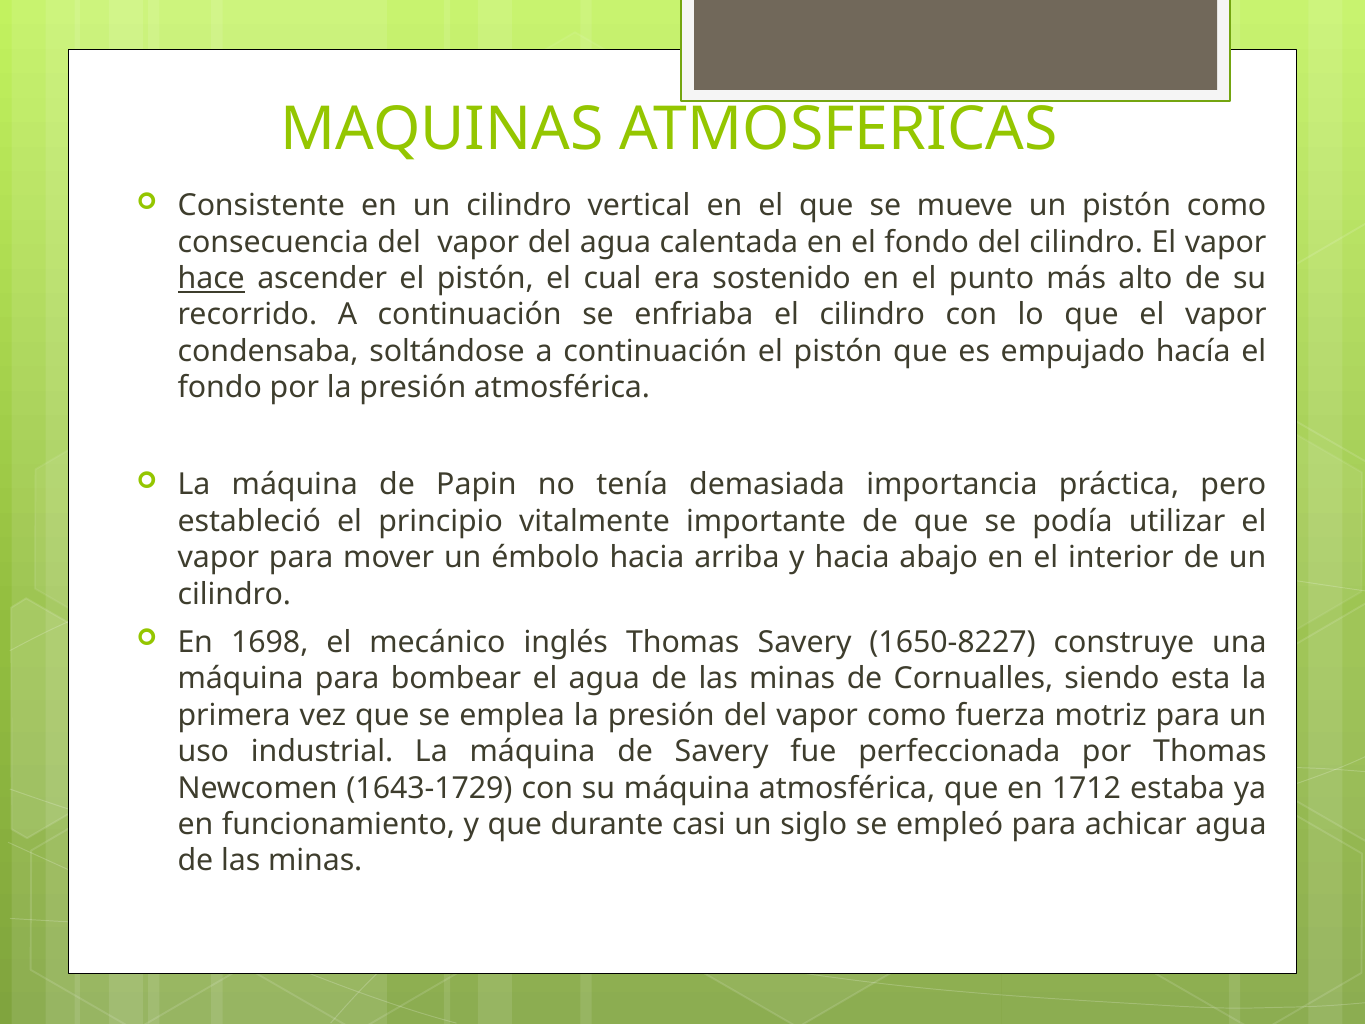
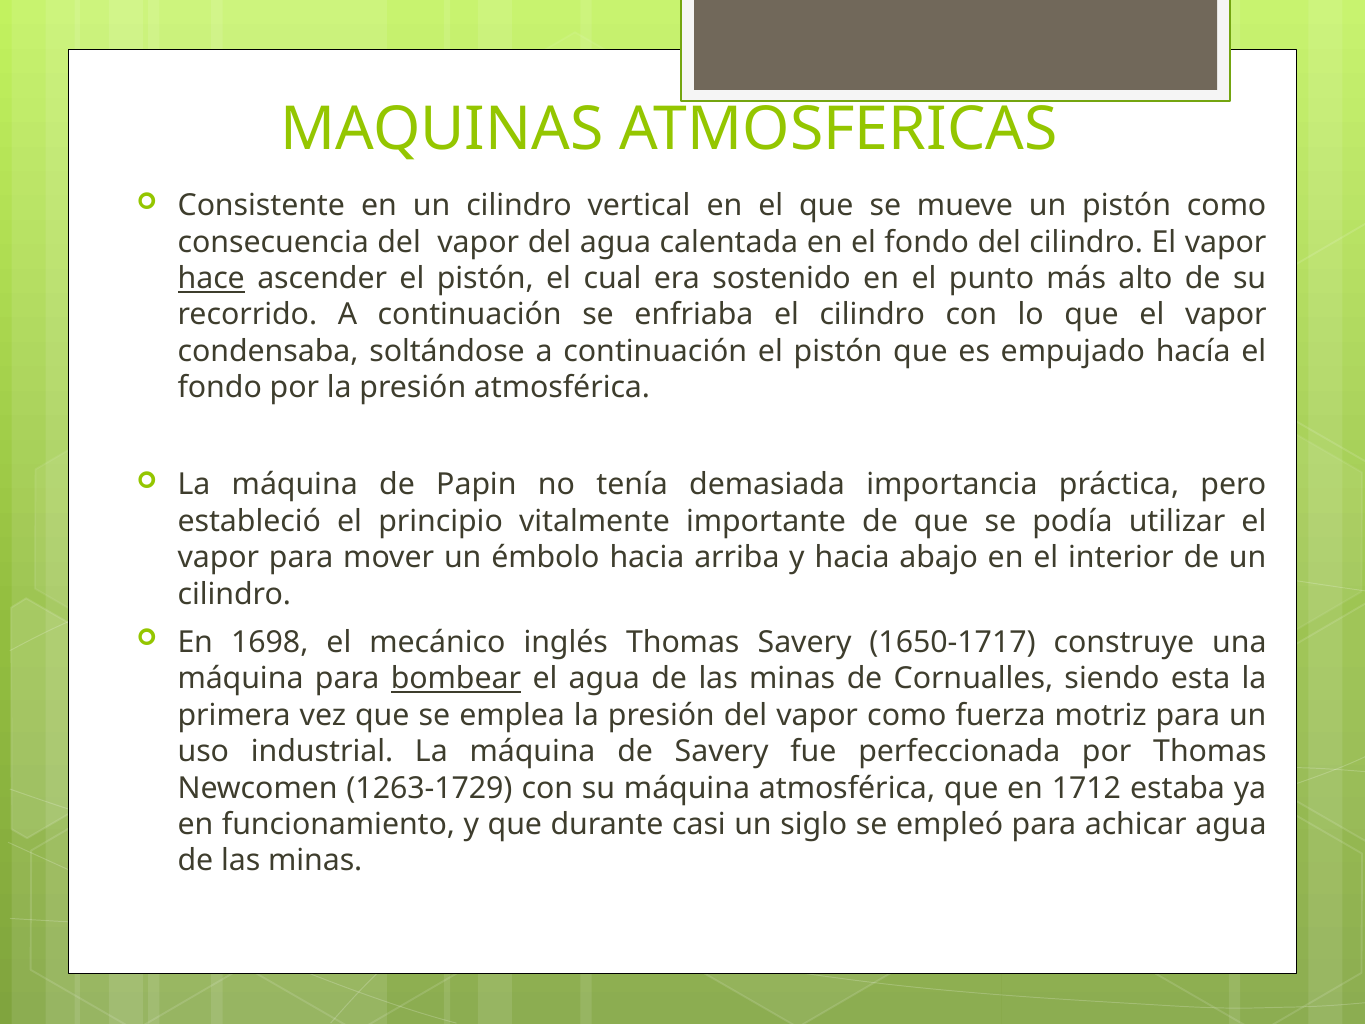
1650-8227: 1650-8227 -> 1650-1717
bombear underline: none -> present
1643-1729: 1643-1729 -> 1263-1729
